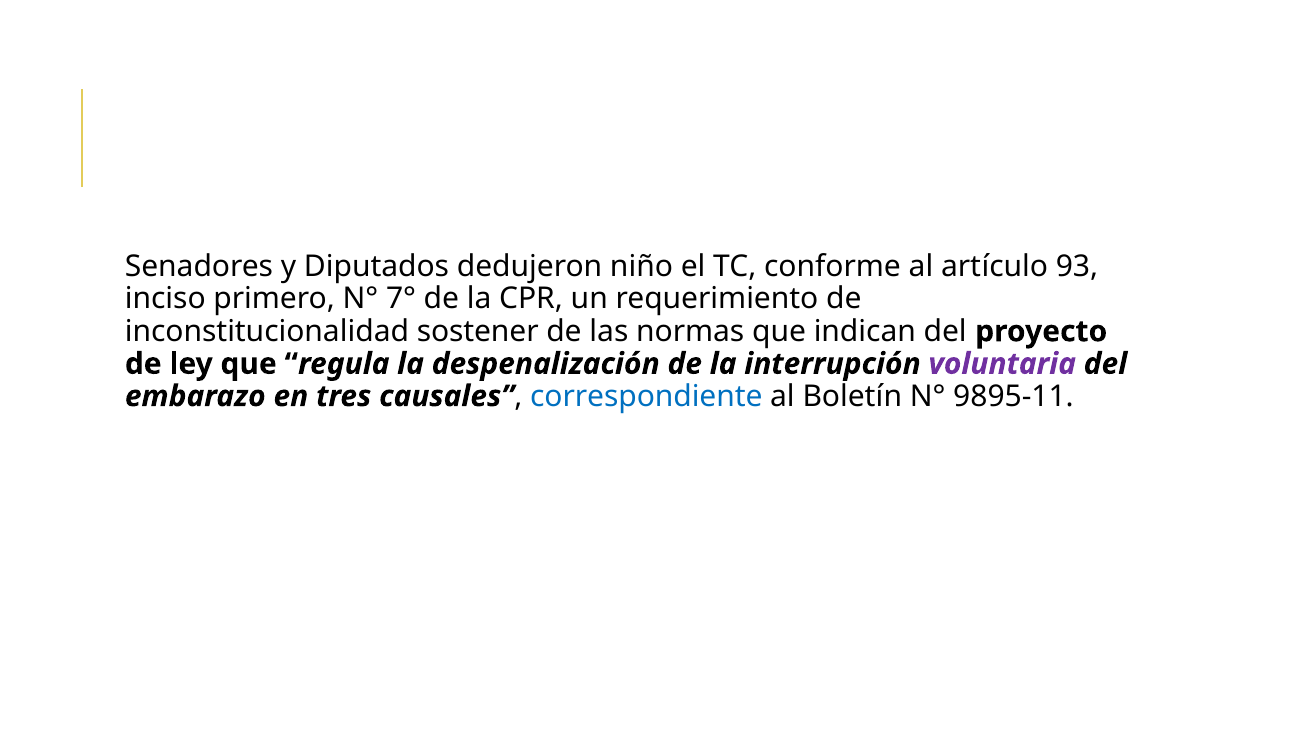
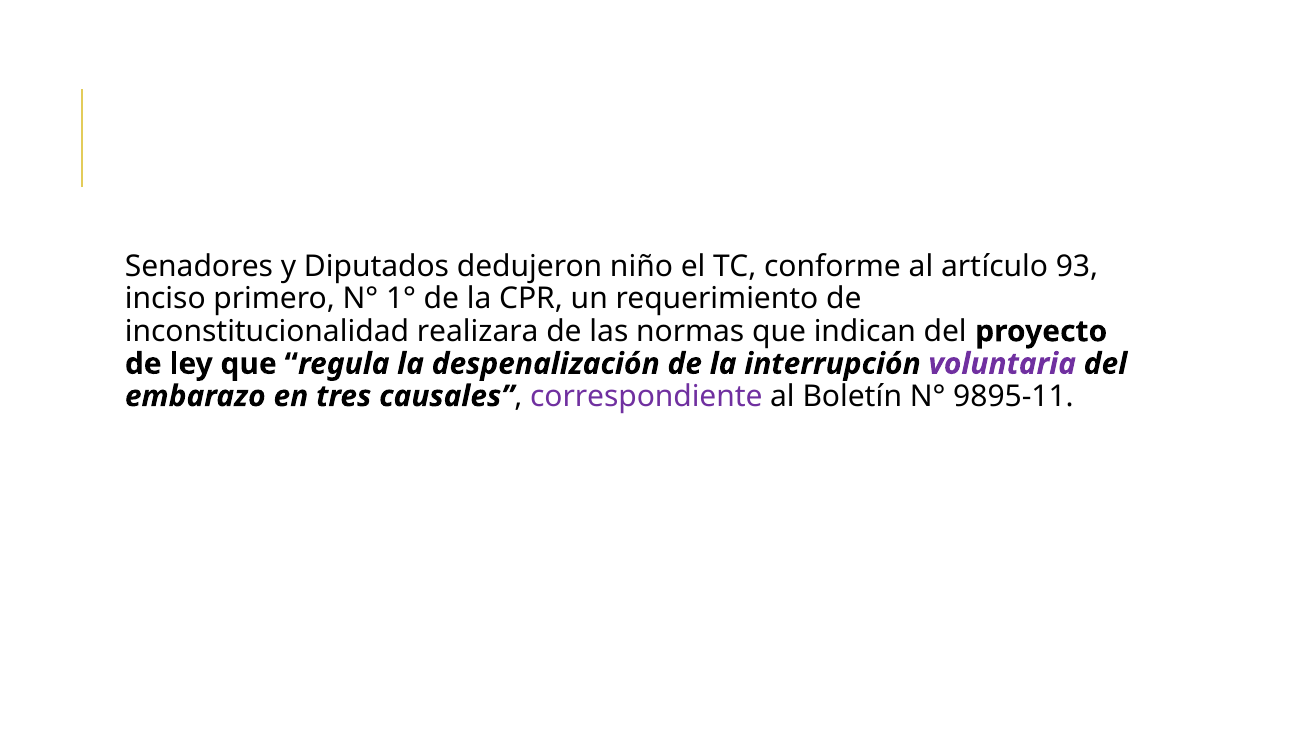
7°: 7° -> 1°
sostener: sostener -> realizara
correspondiente colour: blue -> purple
